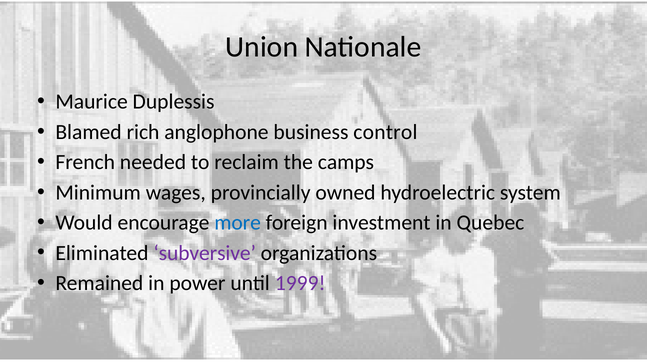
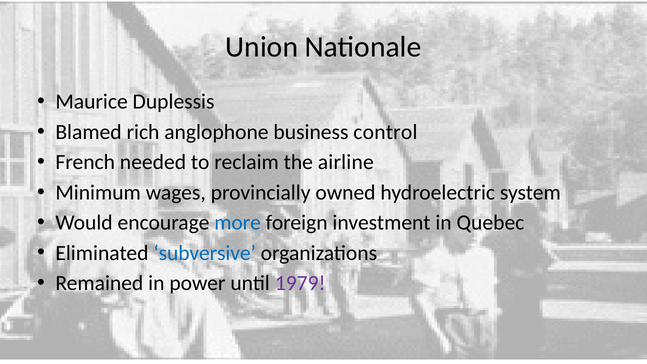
camps: camps -> airline
subversive colour: purple -> blue
1999: 1999 -> 1979
